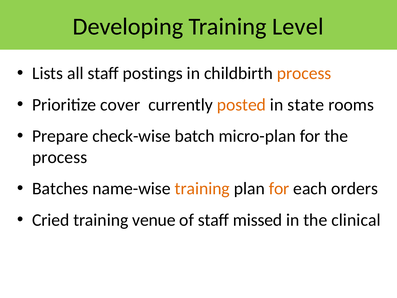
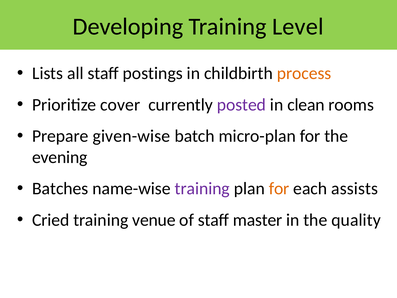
posted colour: orange -> purple
state: state -> clean
check-wise: check-wise -> given-wise
process at (60, 157): process -> evening
training at (202, 189) colour: orange -> purple
orders: orders -> assists
missed: missed -> master
clinical: clinical -> quality
